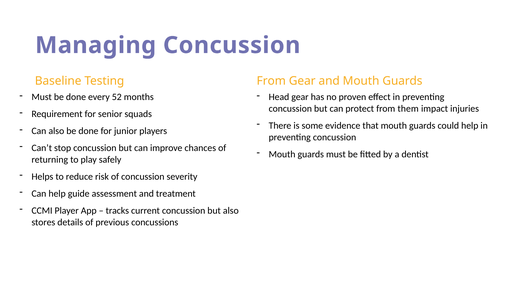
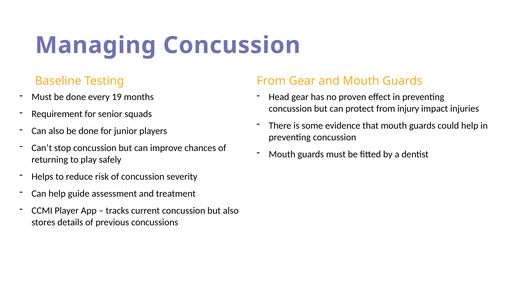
52: 52 -> 19
them: them -> injury
